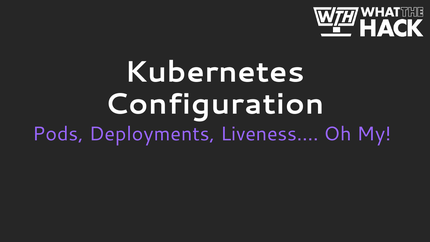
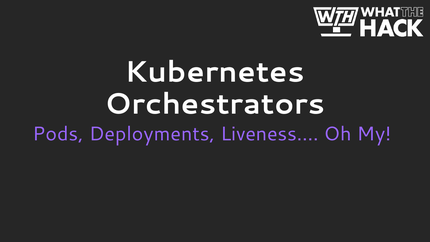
Configuration: Configuration -> Orchestrators
